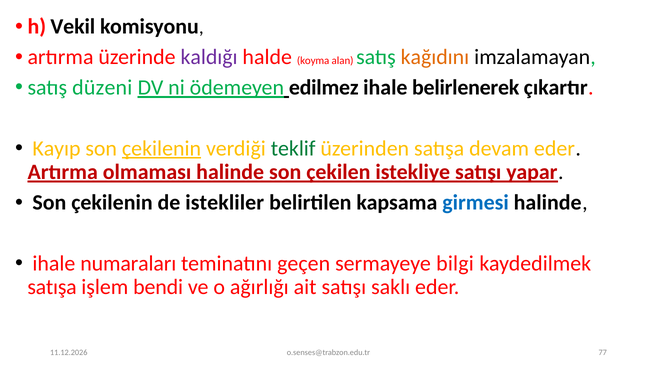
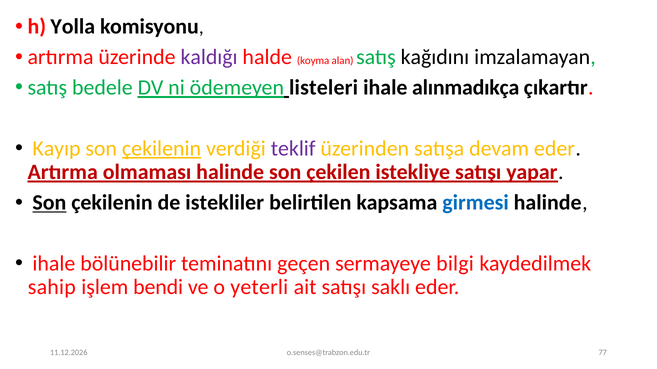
Vekil: Vekil -> Yolla
kağıdını colour: orange -> black
düzeni: düzeni -> bedele
edilmez: edilmez -> listeleri
belirlenerek: belirlenerek -> alınmadıkça
teklif colour: green -> purple
Son at (49, 203) underline: none -> present
numaraları: numaraları -> bölünebilir
satışa at (52, 288): satışa -> sahip
ağırlığı: ağırlığı -> yeterli
